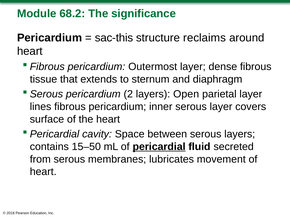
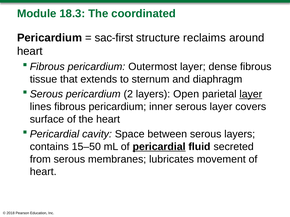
68.2: 68.2 -> 18.3
significance: significance -> coordinated
sac-this: sac-this -> sac-first
layer at (251, 94) underline: none -> present
